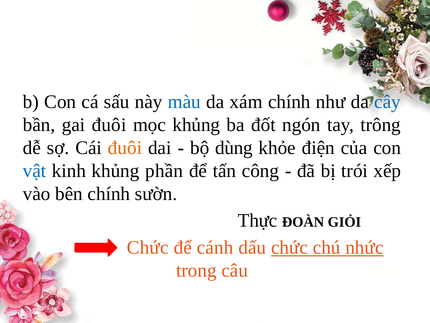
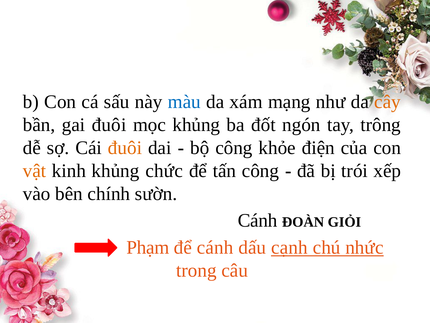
xám chính: chính -> mạng
cây colour: blue -> orange
bộ dùng: dùng -> công
vật colour: blue -> orange
phần: phần -> chức
Thực at (258, 220): Thực -> Cánh
Chức at (148, 247): Chức -> Phạm
dấu chức: chức -> cạnh
